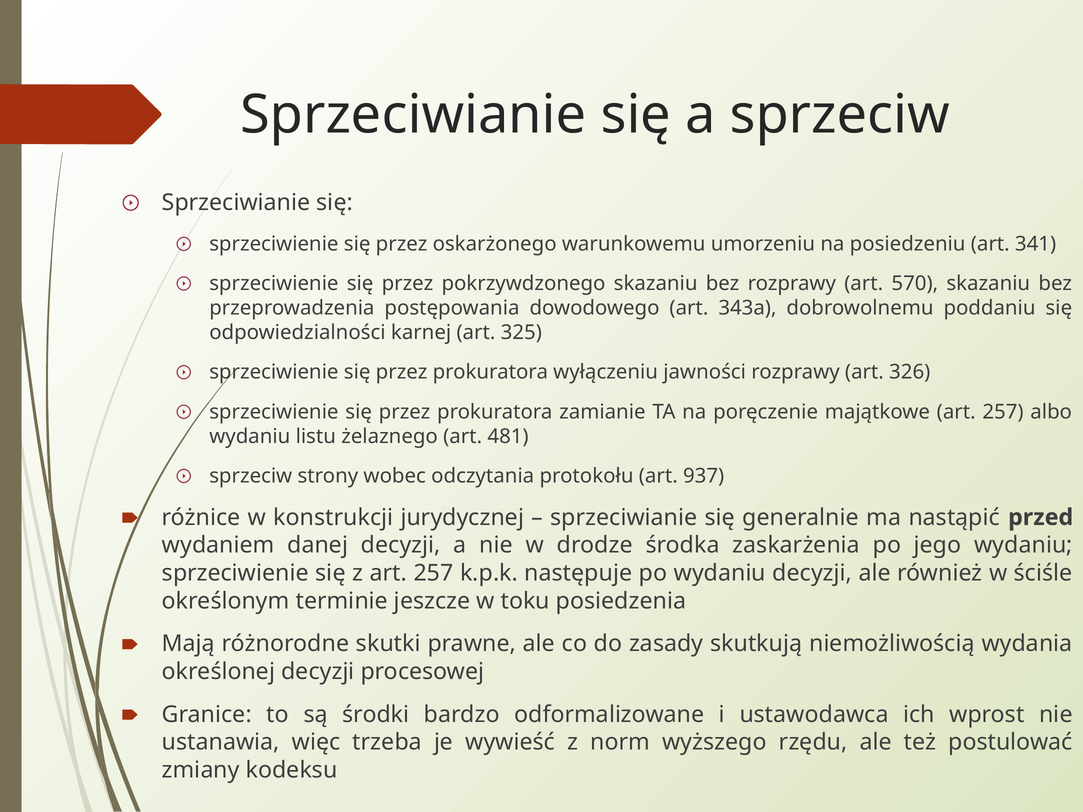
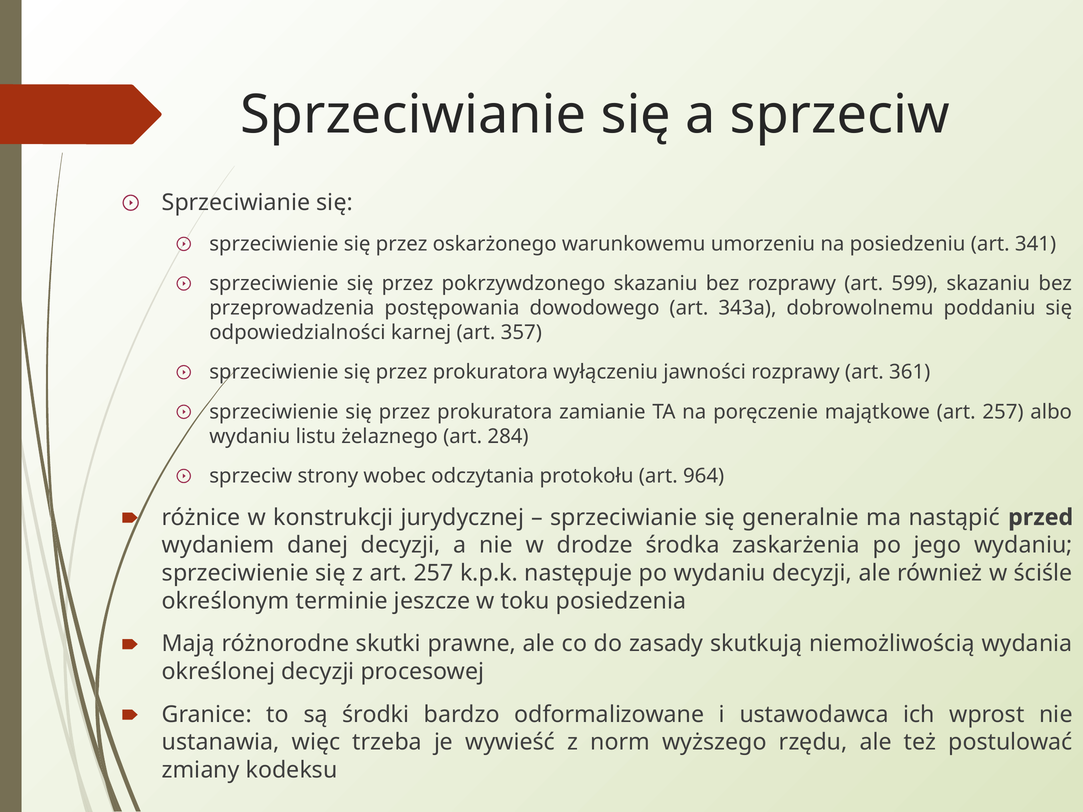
570: 570 -> 599
325: 325 -> 357
326: 326 -> 361
481: 481 -> 284
937: 937 -> 964
